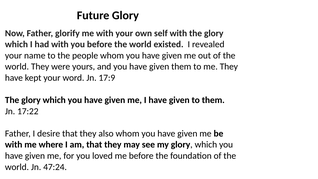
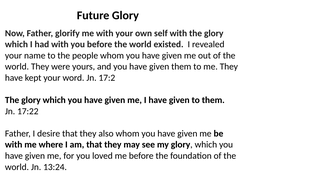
17:9: 17:9 -> 17:2
47:24: 47:24 -> 13:24
